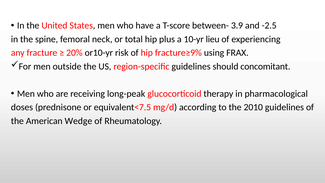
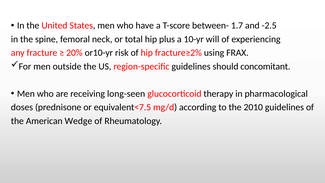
3.9: 3.9 -> 1.7
lieu: lieu -> will
fracture≥9%: fracture≥9% -> fracture≥2%
long-peak: long-peak -> long-seen
